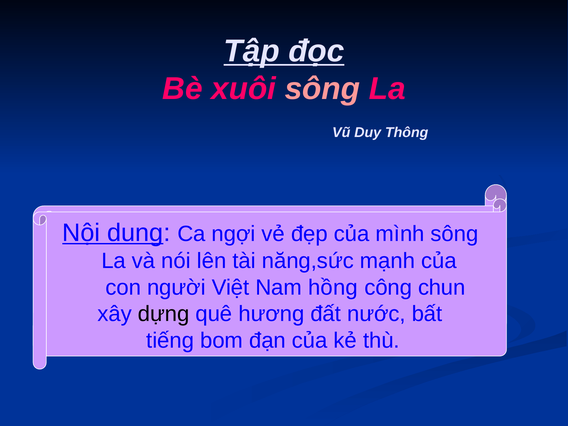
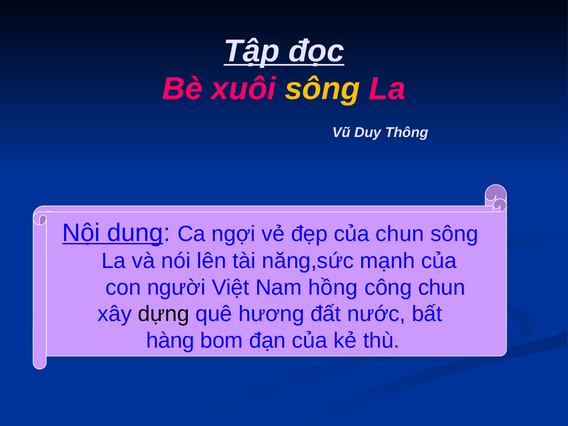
sông at (322, 89) colour: pink -> yellow
của mình: mình -> chun
tiếng: tiếng -> hàng
